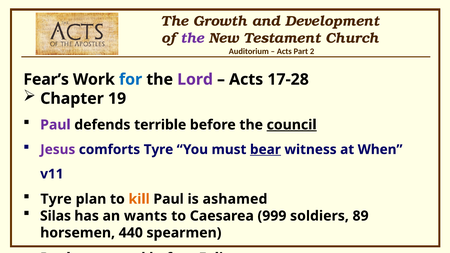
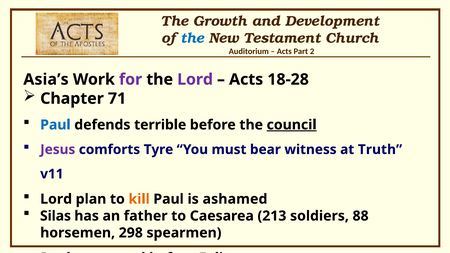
the at (192, 38) colour: purple -> blue
Fear’s: Fear’s -> Asia’s
for colour: blue -> purple
17-28: 17-28 -> 18-28
19: 19 -> 71
Paul at (55, 125) colour: purple -> blue
bear underline: present -> none
When: When -> Truth
Tyre at (56, 199): Tyre -> Lord
wants: wants -> father
999: 999 -> 213
89: 89 -> 88
440: 440 -> 298
